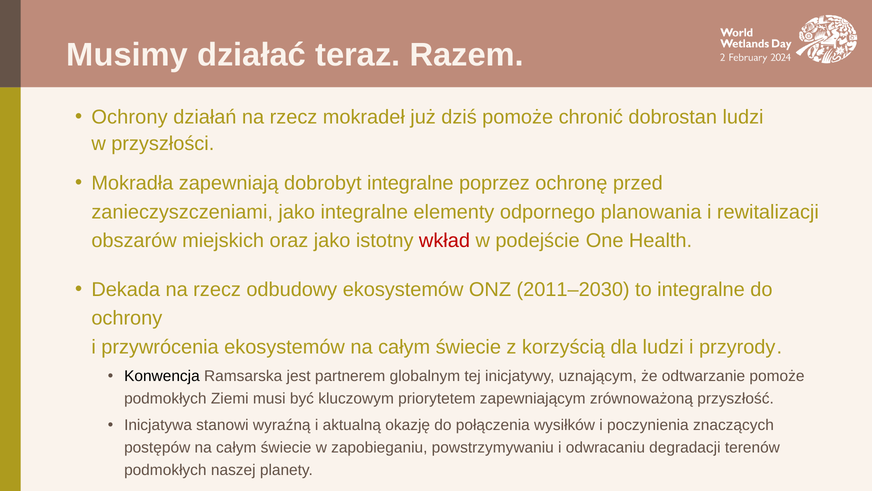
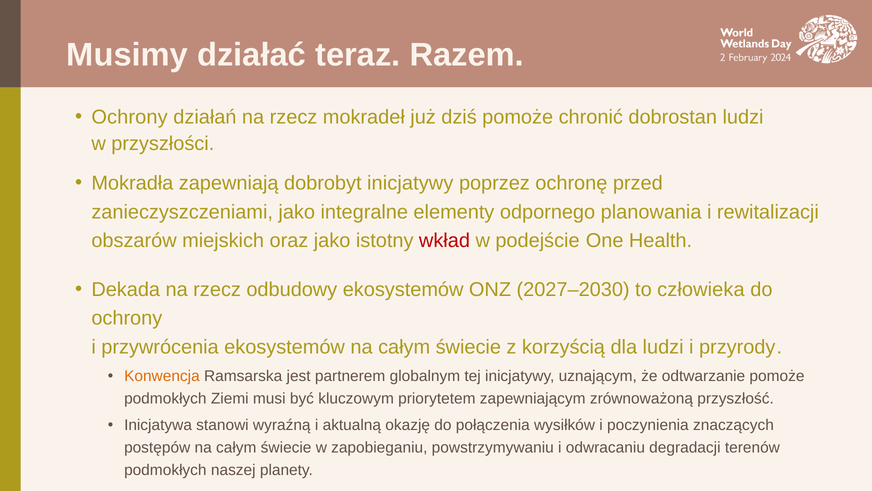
dobrobyt integralne: integralne -> inicjatywy
2011–2030: 2011–2030 -> 2027–2030
to integralne: integralne -> człowieka
Konwencja colour: black -> orange
